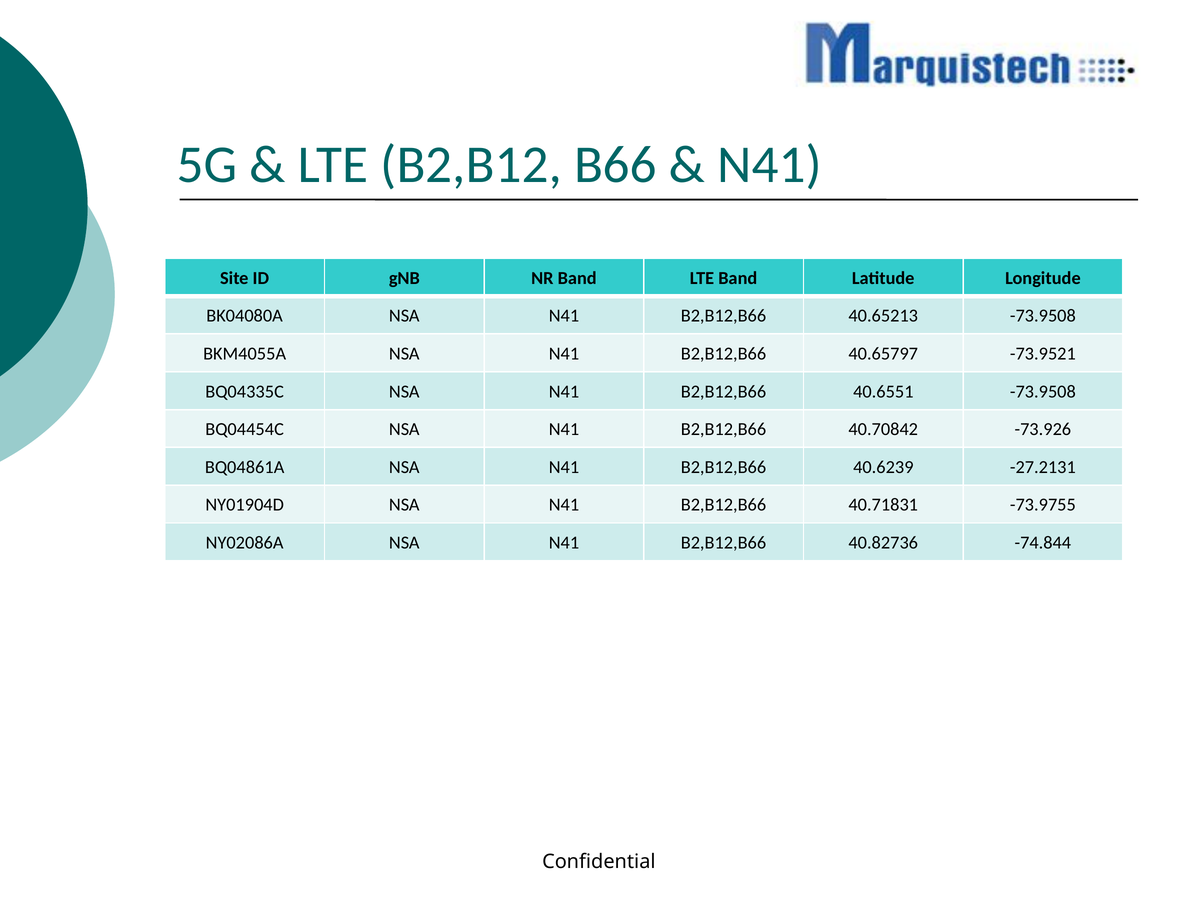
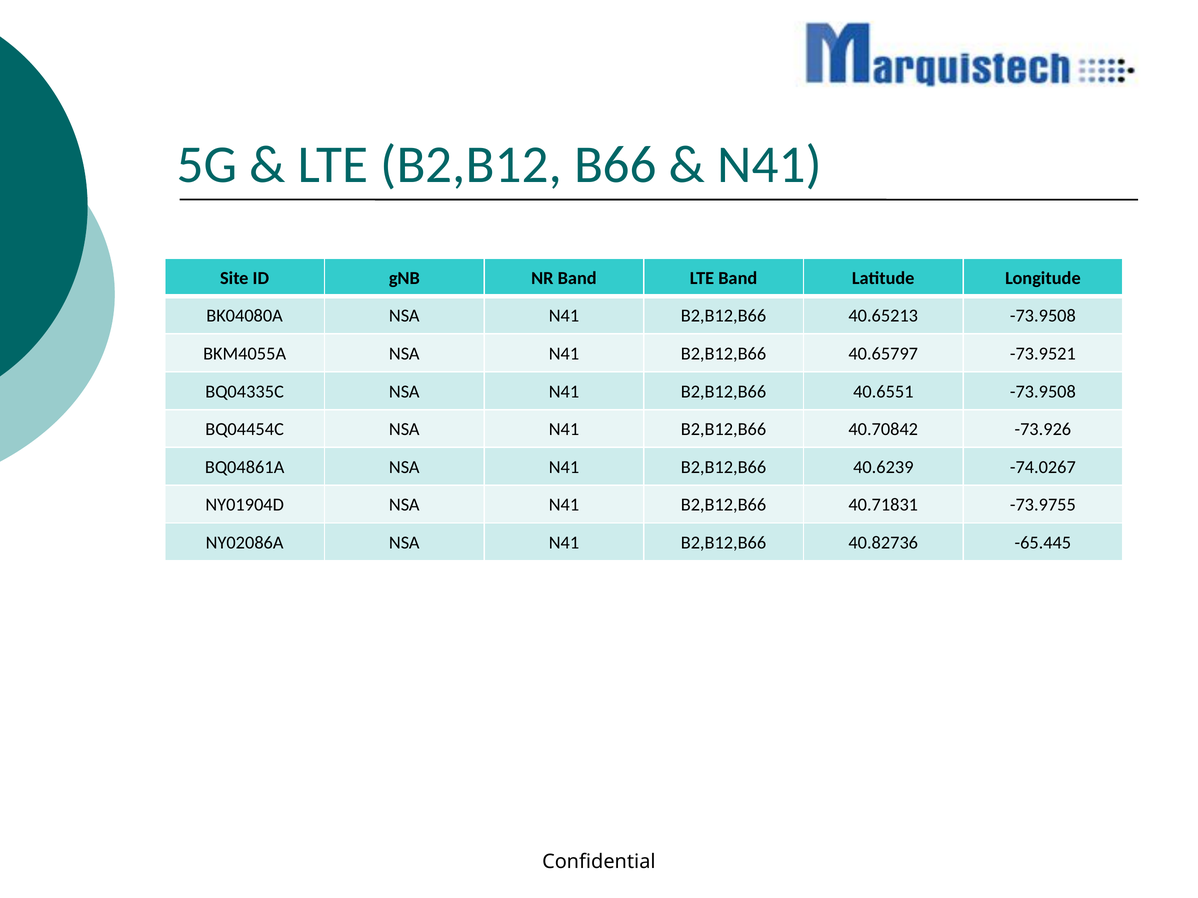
-27.2131: -27.2131 -> -74.0267
-74.844: -74.844 -> -65.445
